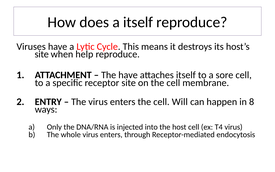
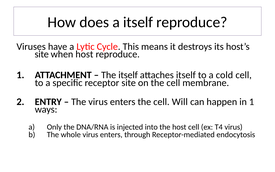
when help: help -> host
The have: have -> itself
sore: sore -> cold
in 8: 8 -> 1
